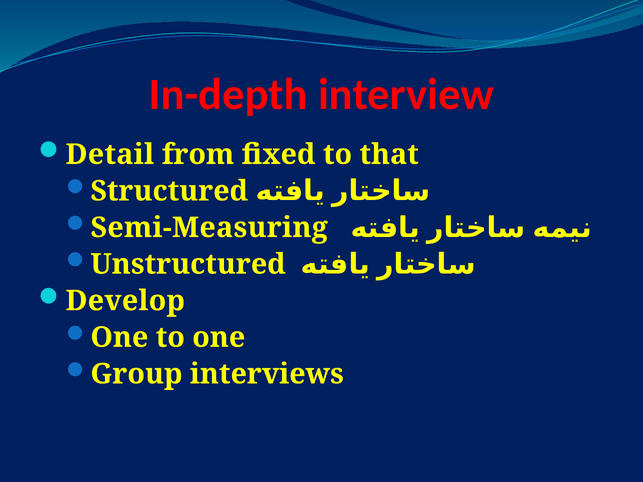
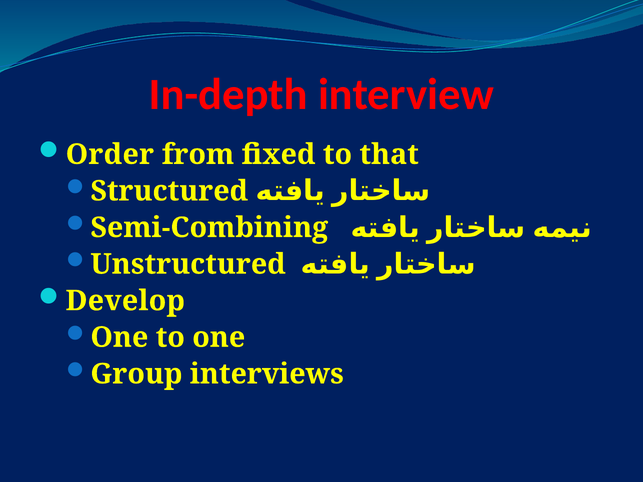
Detail: Detail -> Order
Semi-Measuring: Semi-Measuring -> Semi-Combining
